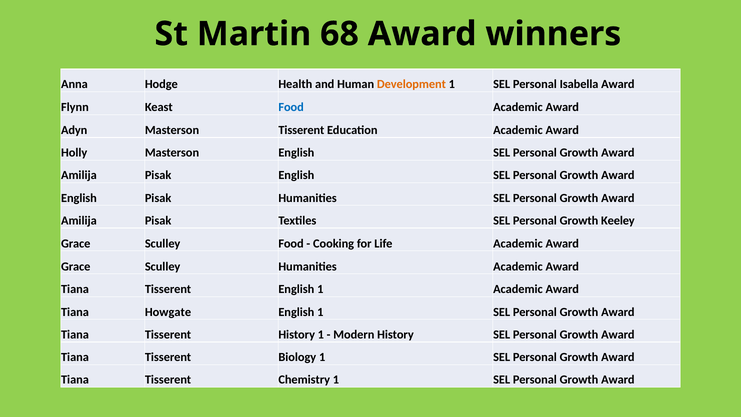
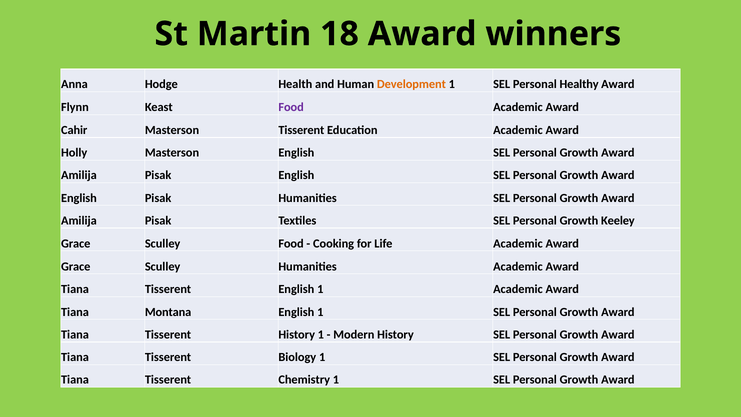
68: 68 -> 18
Isabella: Isabella -> Healthy
Food at (291, 107) colour: blue -> purple
Adyn: Adyn -> Cahir
Howgate: Howgate -> Montana
